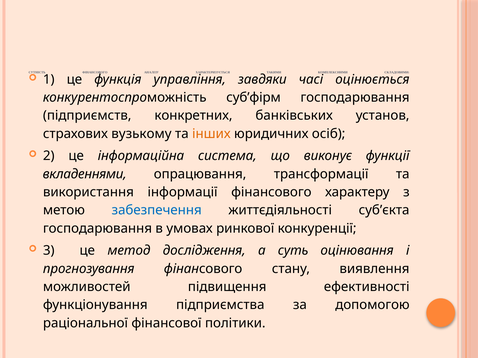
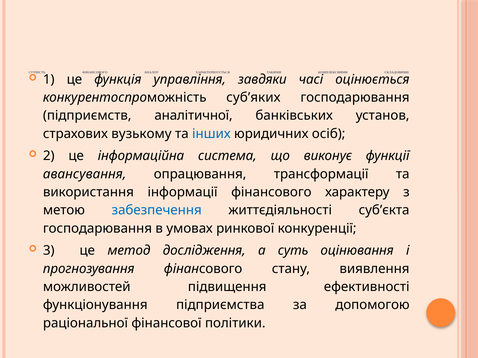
суб’фірм: суб’фірм -> суб’яких
конкретних: конкретних -> аналітичної
інших colour: orange -> blue
вкладеннями: вкладеннями -> авансування
